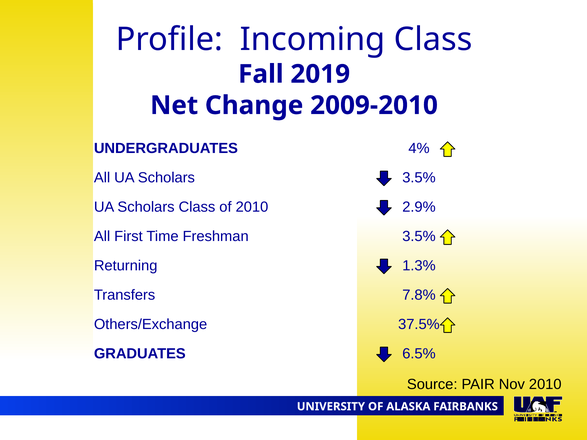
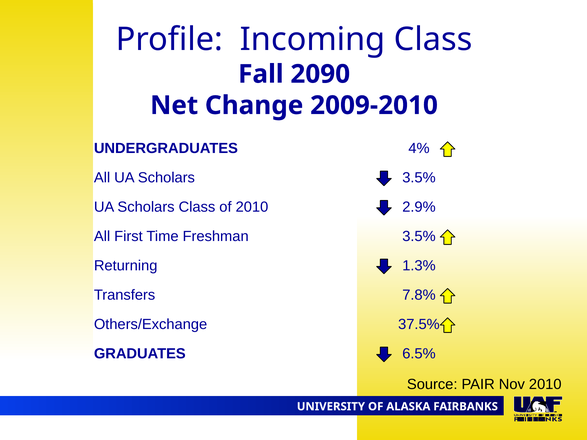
2019: 2019 -> 2090
